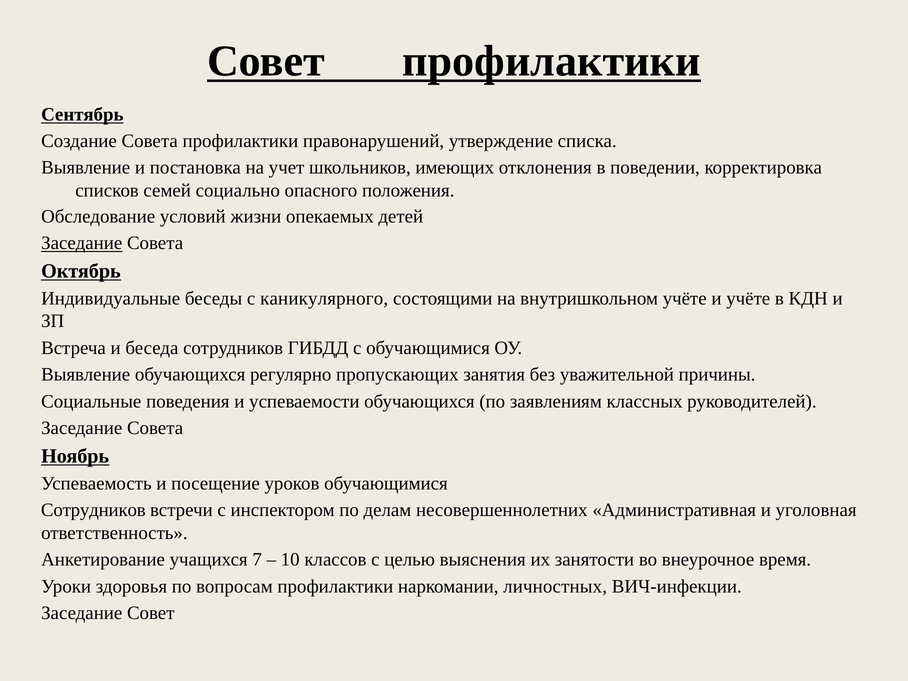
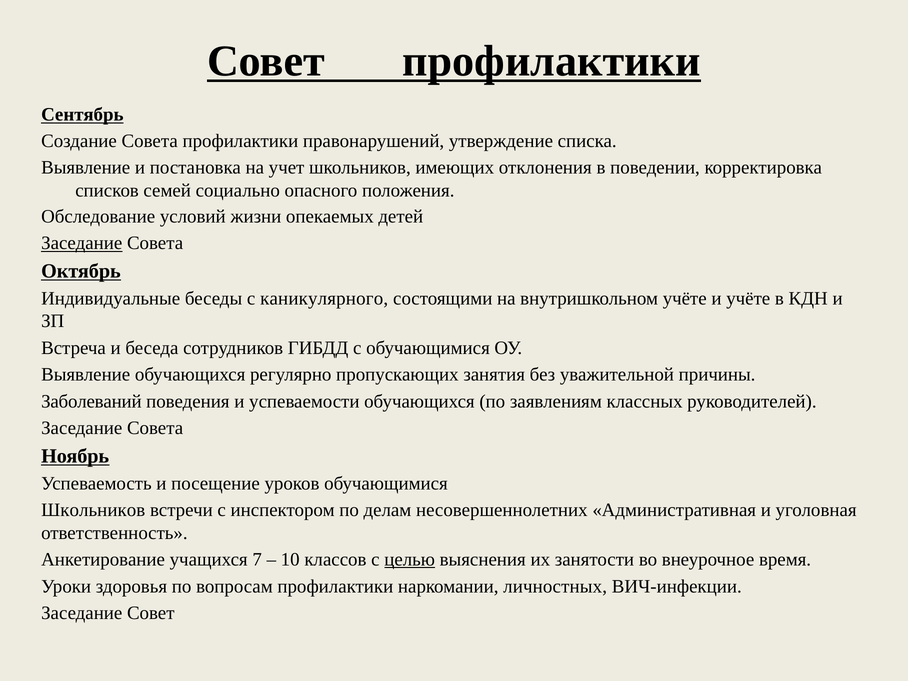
Социальные: Социальные -> Заболеваний
Сотрудников at (93, 510): Сотрудников -> Школьников
целью underline: none -> present
